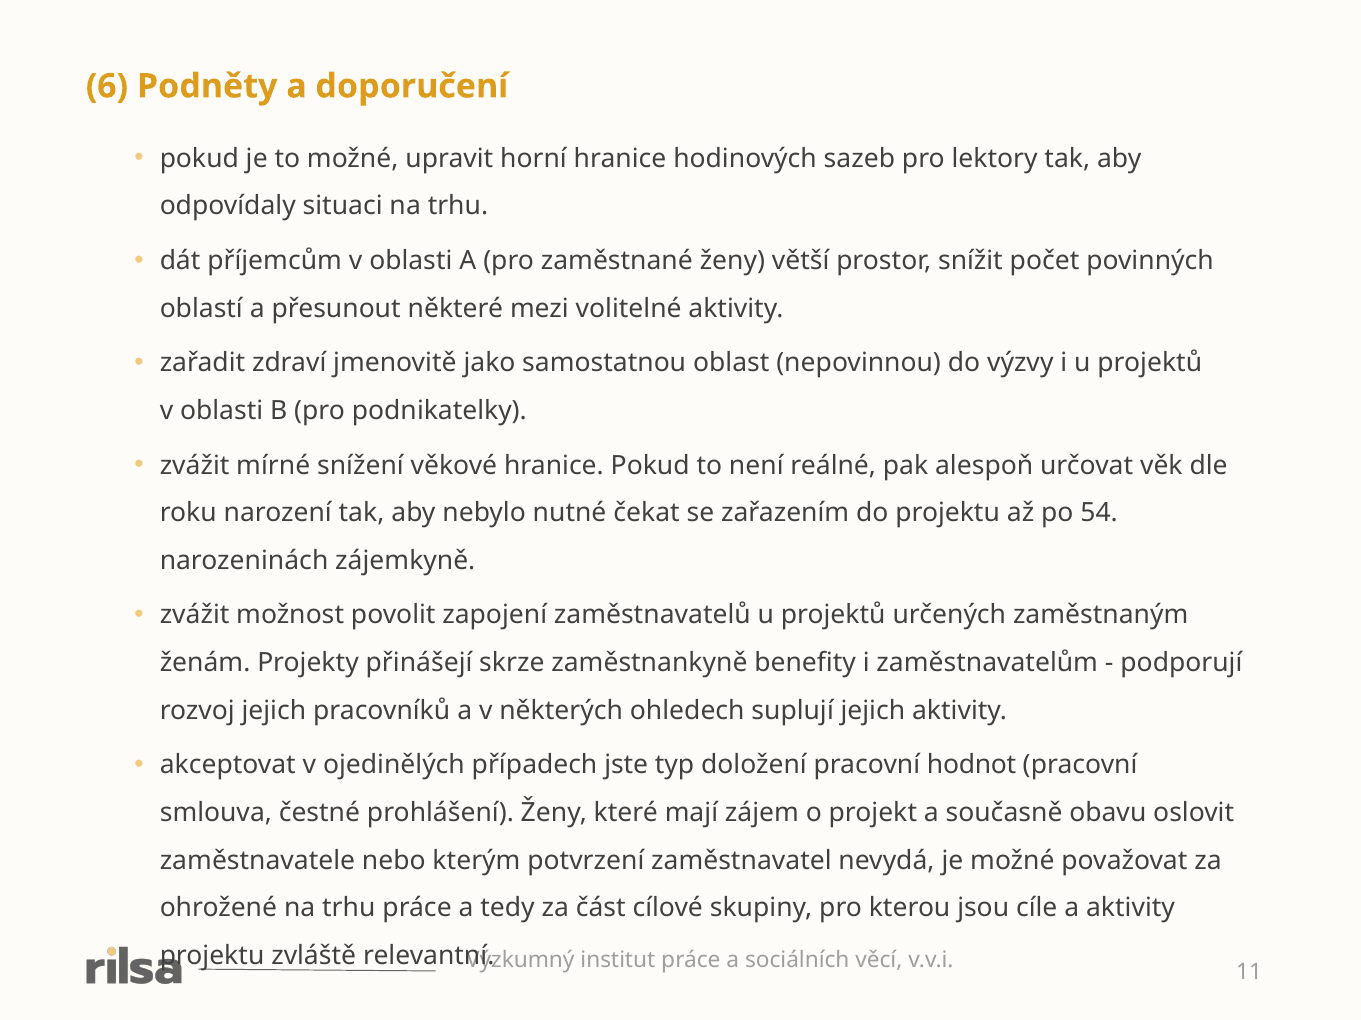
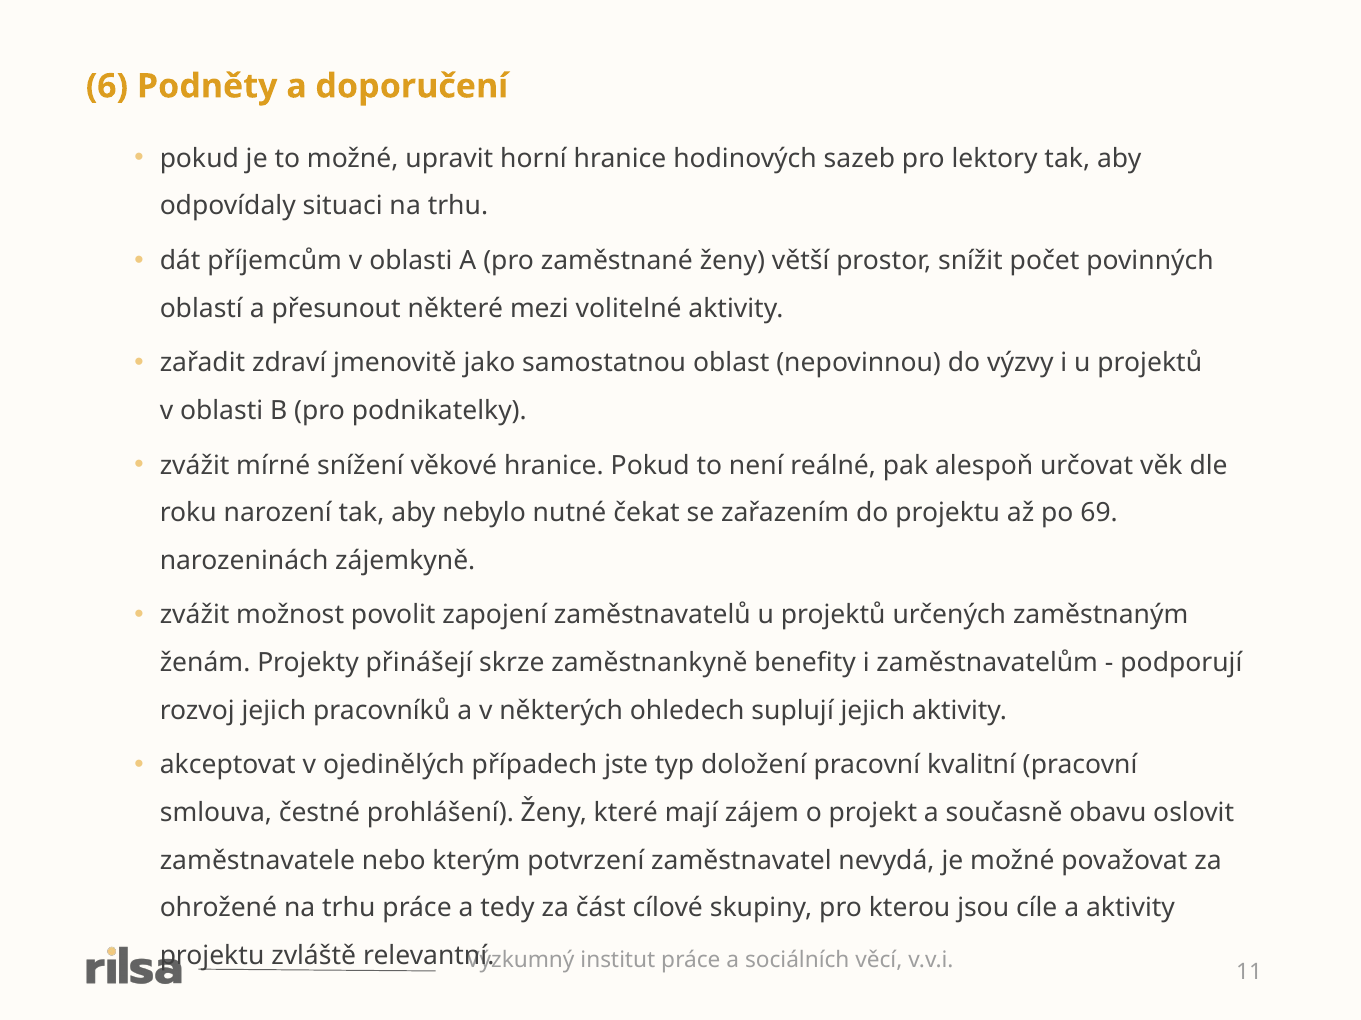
54: 54 -> 69
hodnot: hodnot -> kvalitní
